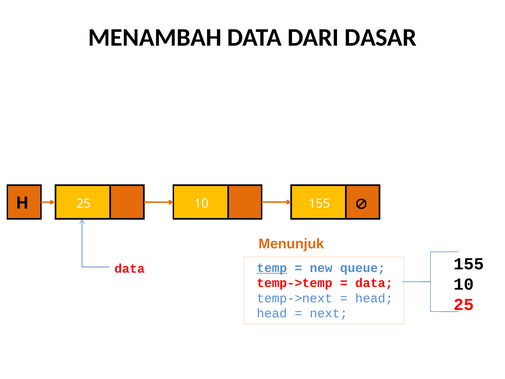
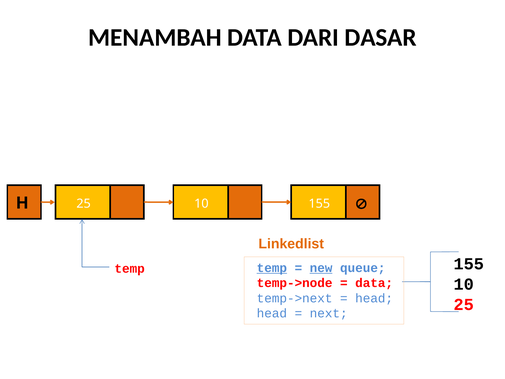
Menunjuk: Menunjuk -> Linkedlist
new underline: none -> present
data at (130, 269): data -> temp
temp->temp: temp->temp -> temp->node
